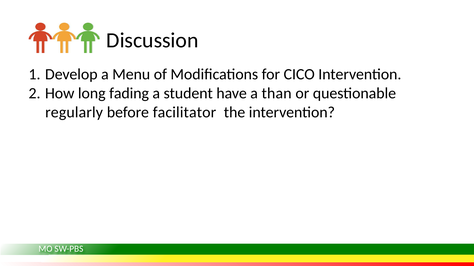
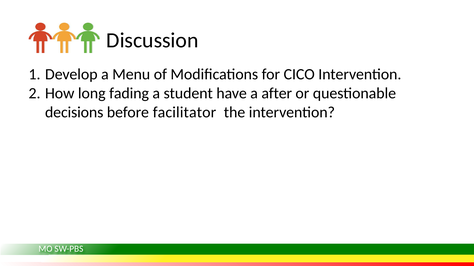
than: than -> after
regularly: regularly -> decisions
